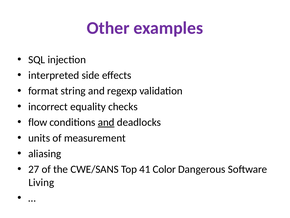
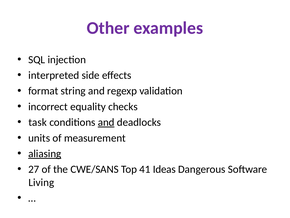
flow: flow -> task
aliasing underline: none -> present
Color: Color -> Ideas
